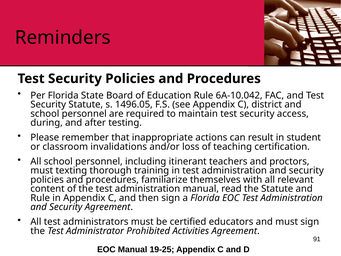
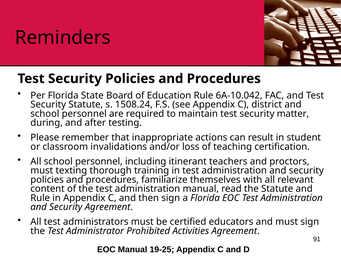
1496.05: 1496.05 -> 1508.24
access: access -> matter
